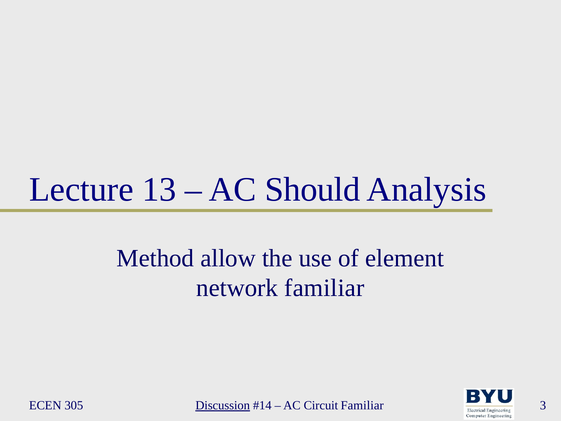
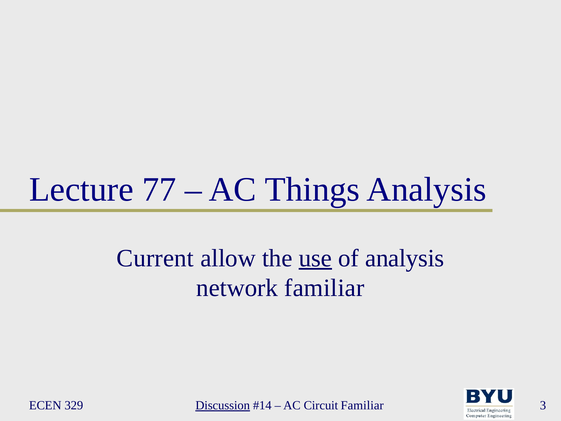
13: 13 -> 77
Should: Should -> Things
Method: Method -> Current
use underline: none -> present
of element: element -> analysis
305: 305 -> 329
